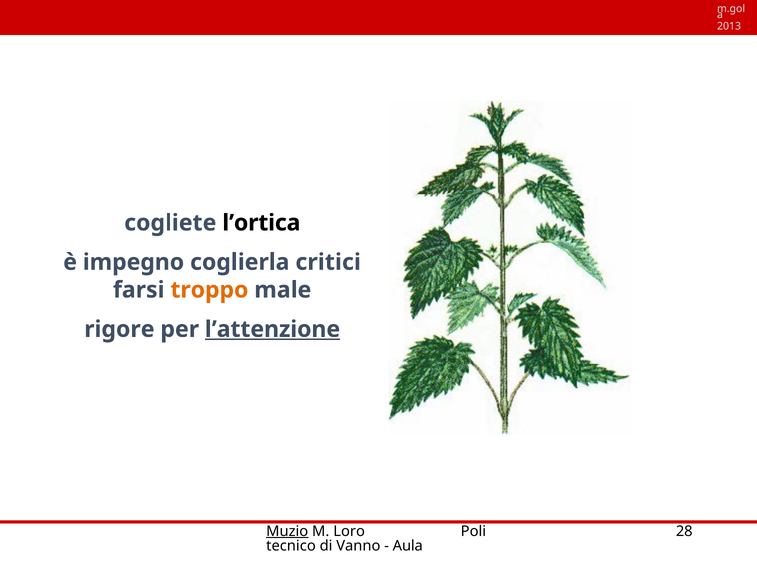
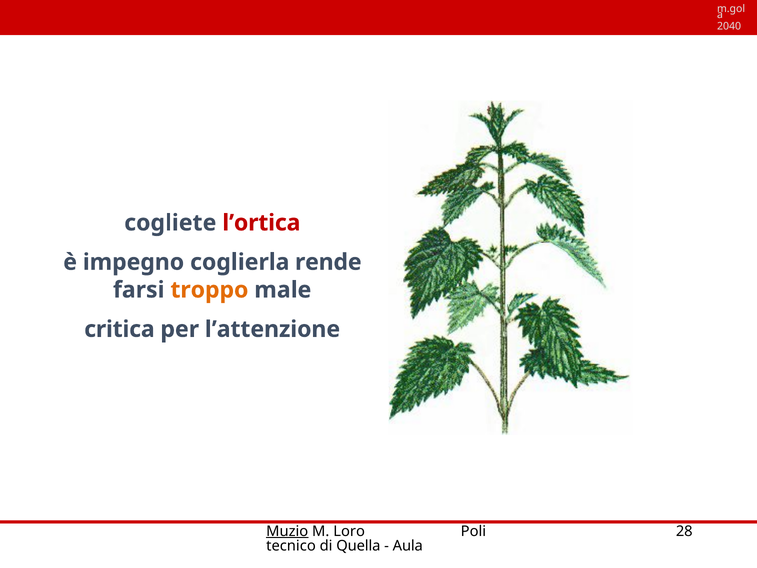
2013: 2013 -> 2040
l’ortica colour: black -> red
critici: critici -> rende
rigore: rigore -> critica
l’attenzione underline: present -> none
Vanno: Vanno -> Quella
